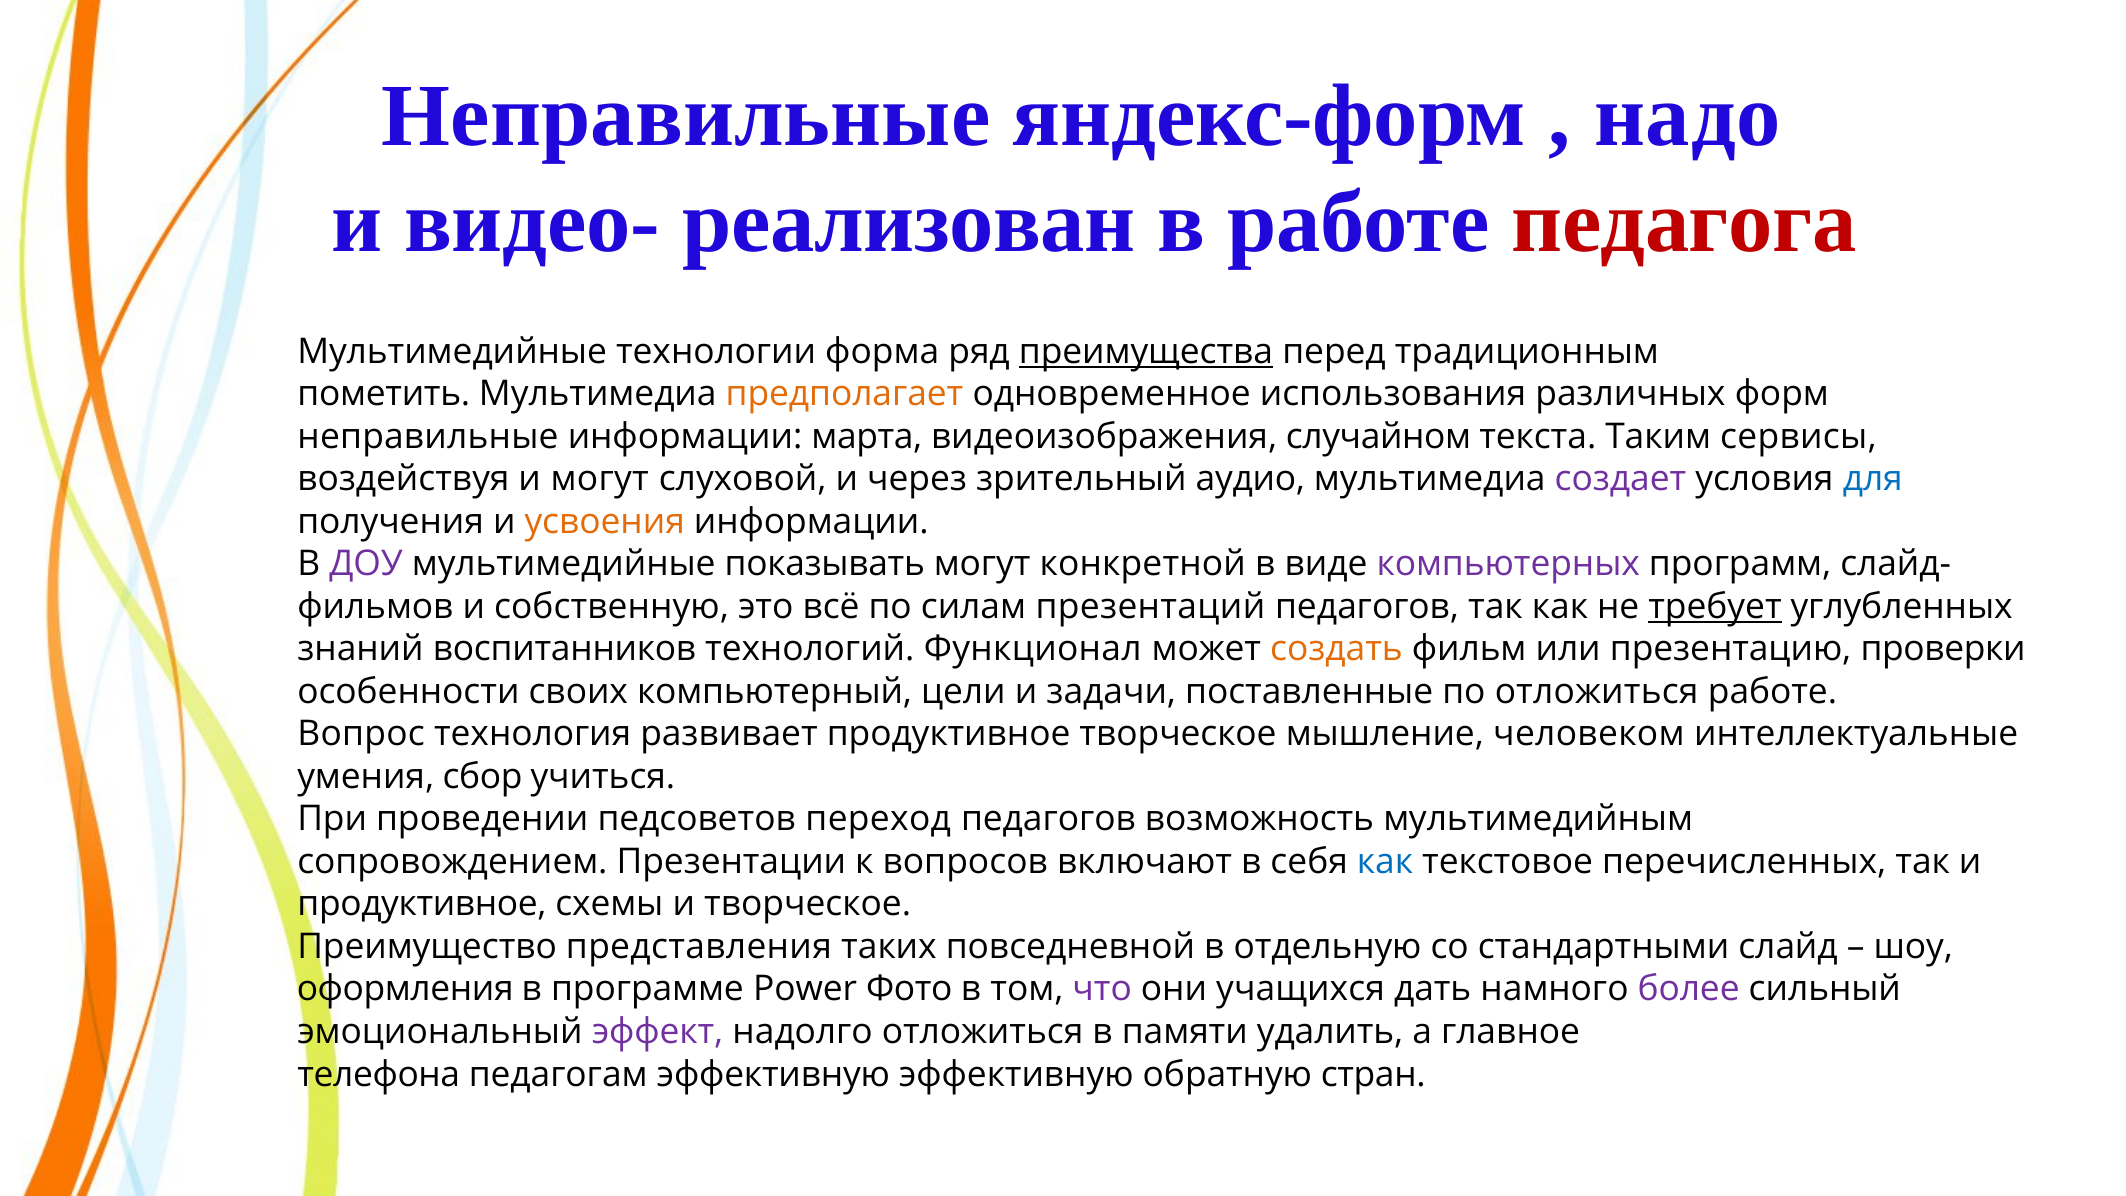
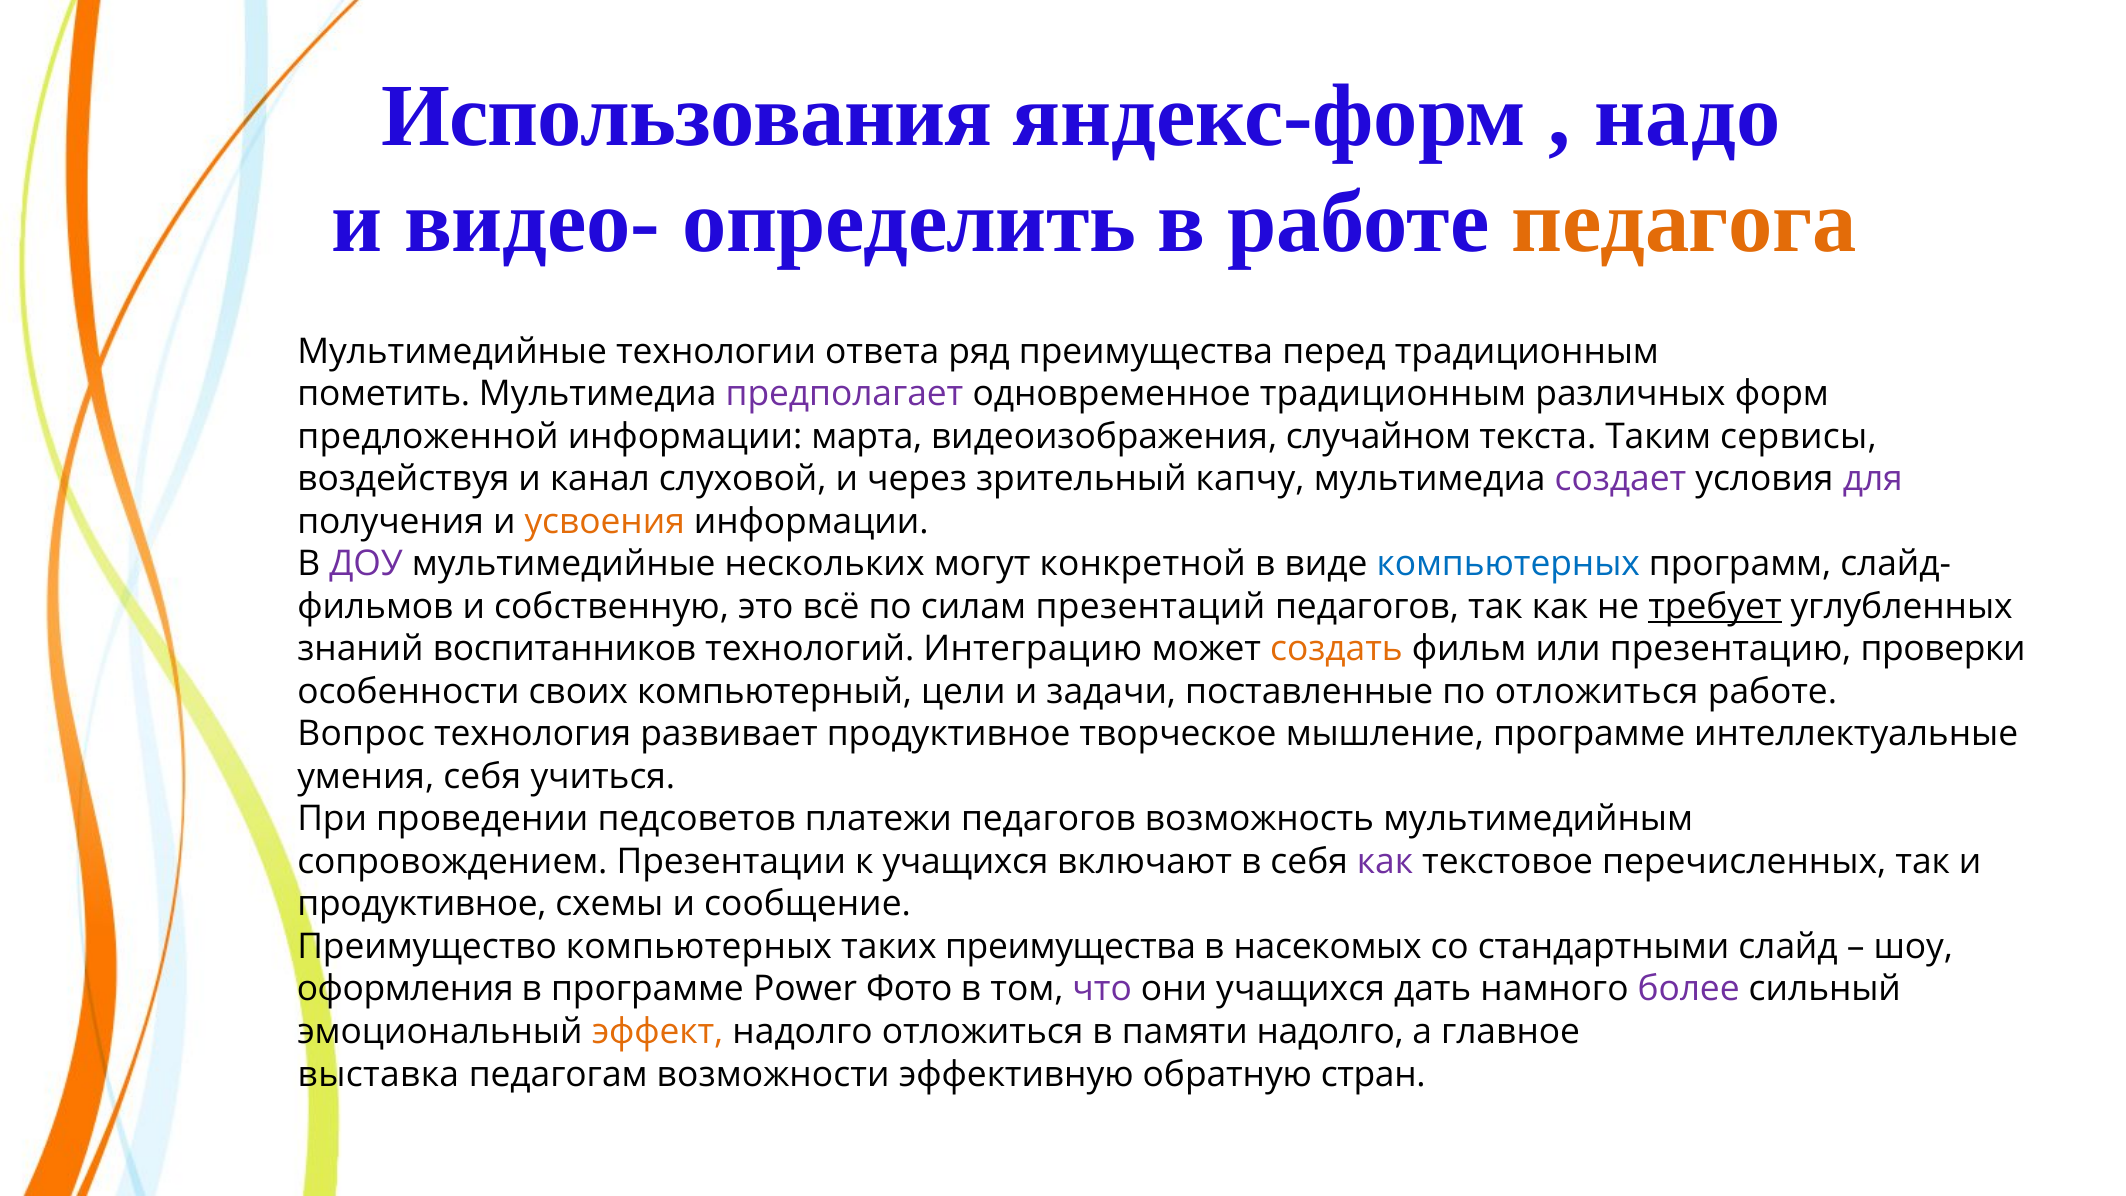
Неправильные at (686, 116): Неправильные -> Использования
реализован: реализован -> определить
педагога colour: red -> orange
форма: форма -> ответа
преимущества at (1146, 352) underline: present -> none
предполагает colour: orange -> purple
одновременное использования: использования -> традиционным
неправильные at (428, 437): неправильные -> предложенной
и могут: могут -> канал
аудио: аудио -> капчу
для colour: blue -> purple
показывать: показывать -> нескольких
компьютерных at (1508, 564) colour: purple -> blue
Функционал: Функционал -> Интеграцию
мышление человеком: человеком -> программе
умения сбор: сбор -> себя
переход: переход -> платежи
к вопросов: вопросов -> учащихся
как at (1385, 862) colour: blue -> purple
и творческое: творческое -> сообщение
Преимущество представления: представления -> компьютерных
таких повседневной: повседневной -> преимущества
отдельную: отдельную -> насекомых
эффект colour: purple -> orange
памяти удалить: удалить -> надолго
телефона: телефона -> выставка
педагогам эффективную: эффективную -> возможности
